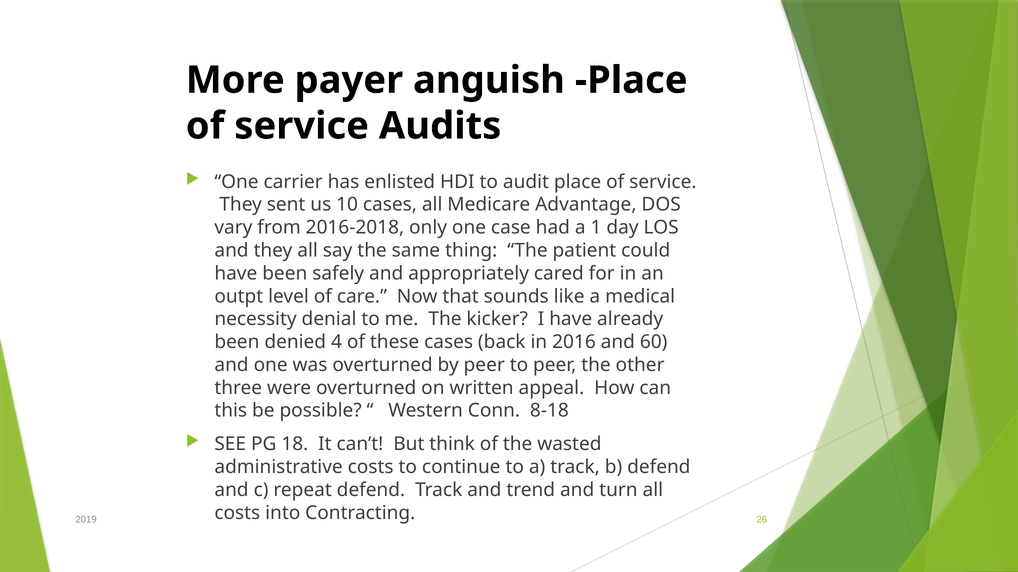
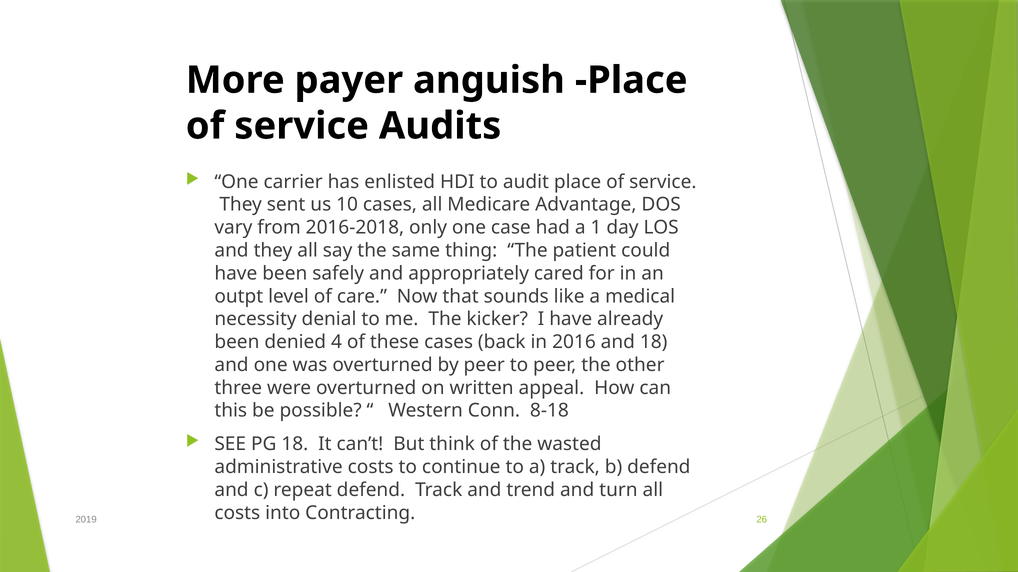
and 60: 60 -> 18
